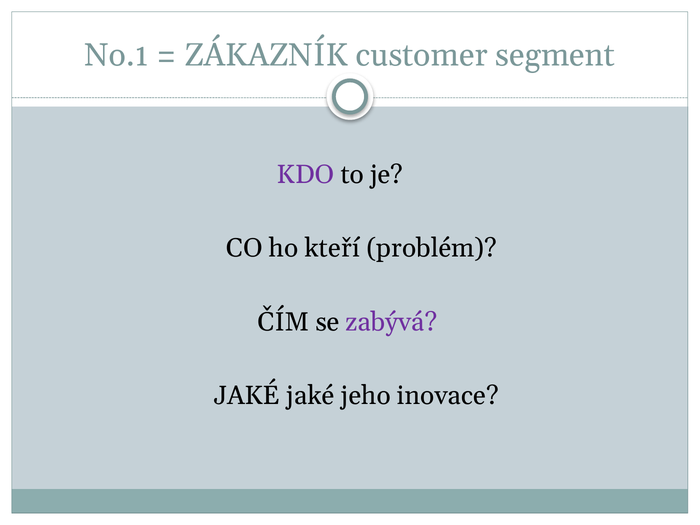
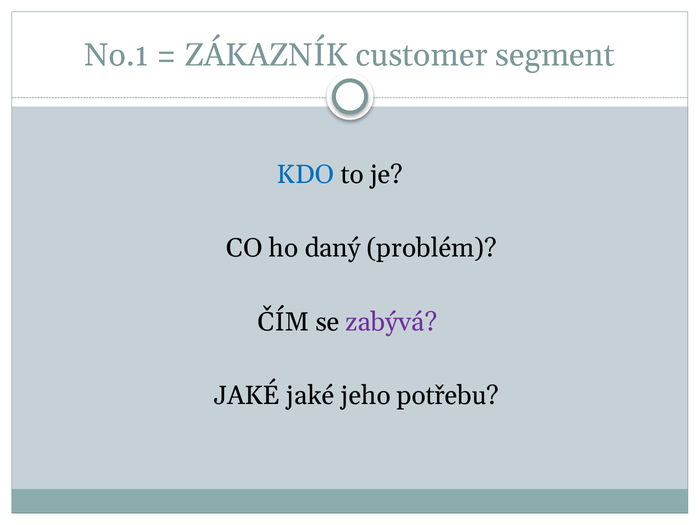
KDO colour: purple -> blue
kteří: kteří -> daný
inovace: inovace -> potřebu
